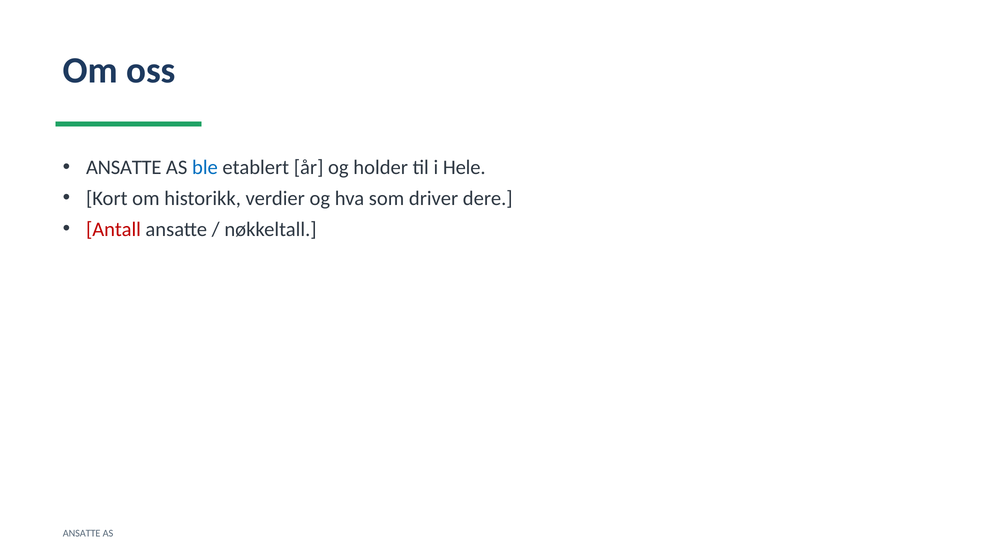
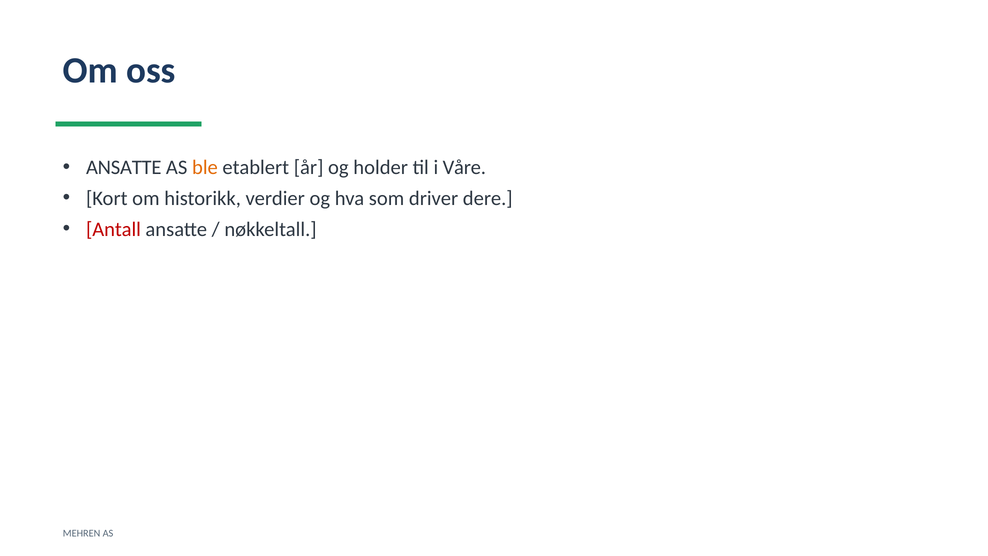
ble colour: blue -> orange
Hele: Hele -> Våre
ANSATTE at (82, 533): ANSATTE -> MEHREN
